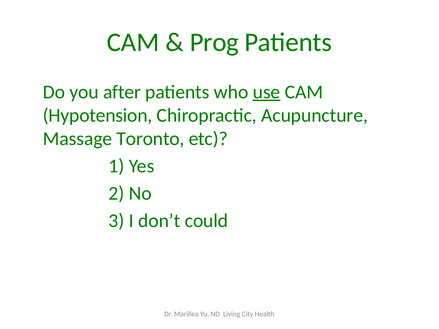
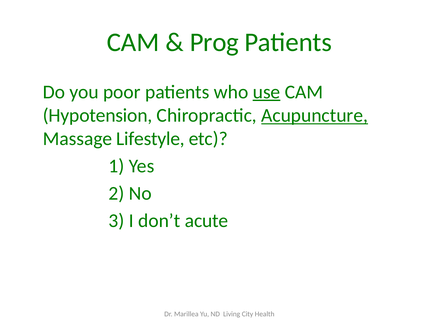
after: after -> poor
Acupuncture underline: none -> present
Toronto: Toronto -> Lifestyle
could: could -> acute
